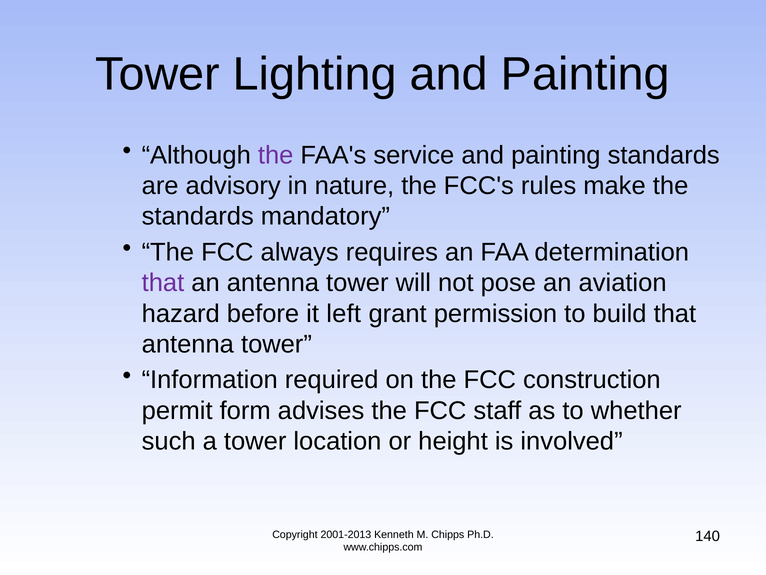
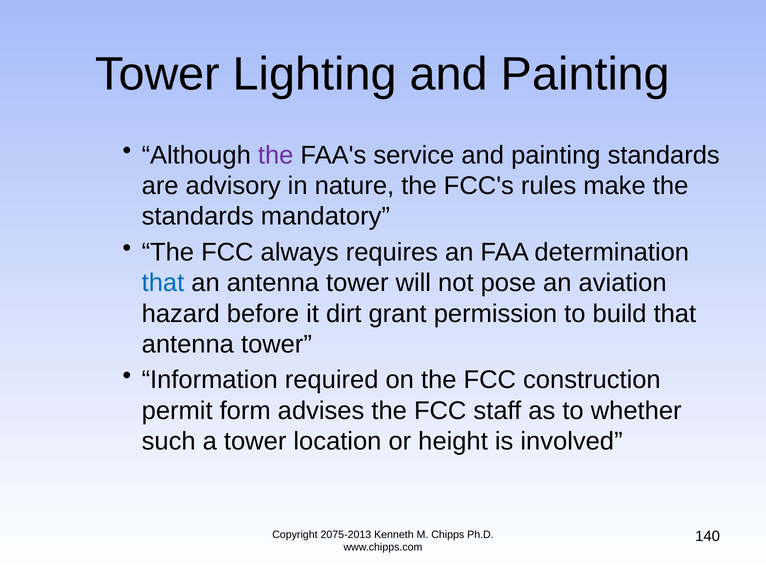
that at (163, 283) colour: purple -> blue
left: left -> dirt
2001-2013: 2001-2013 -> 2075-2013
